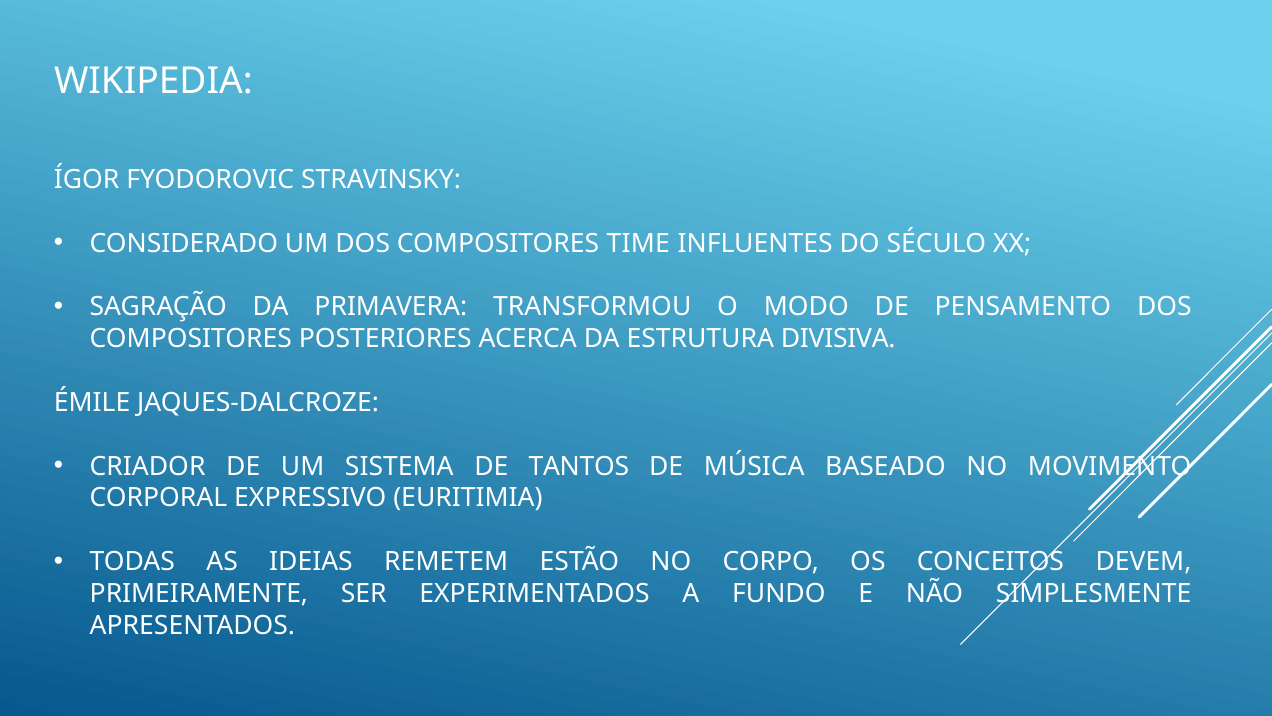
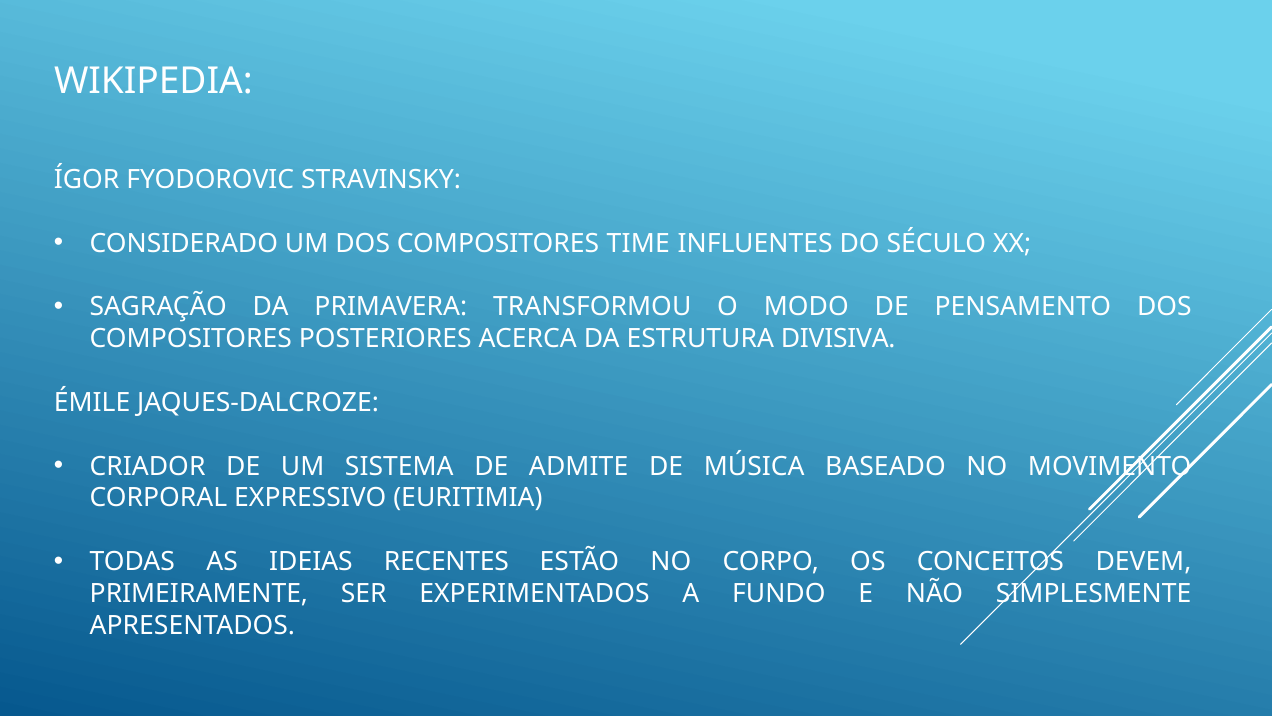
TANTOS: TANTOS -> ADMITE
REMETEM: REMETEM -> RECENTES
